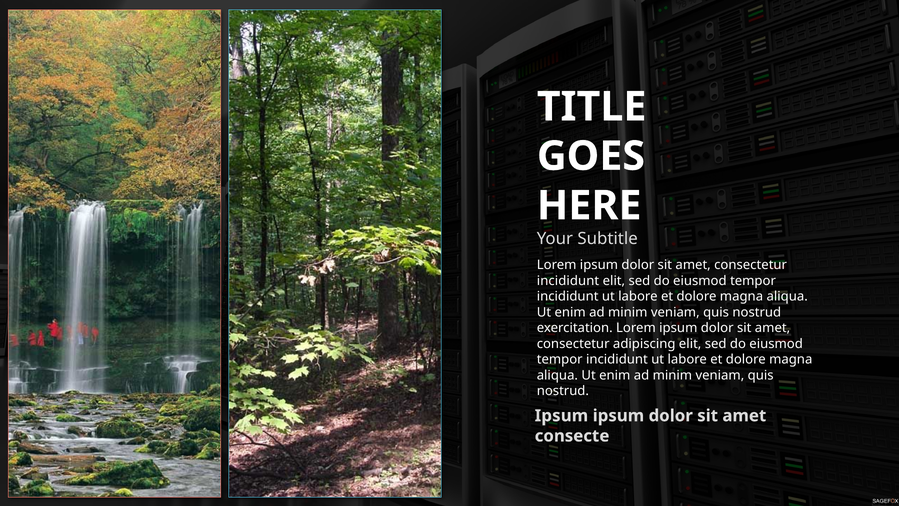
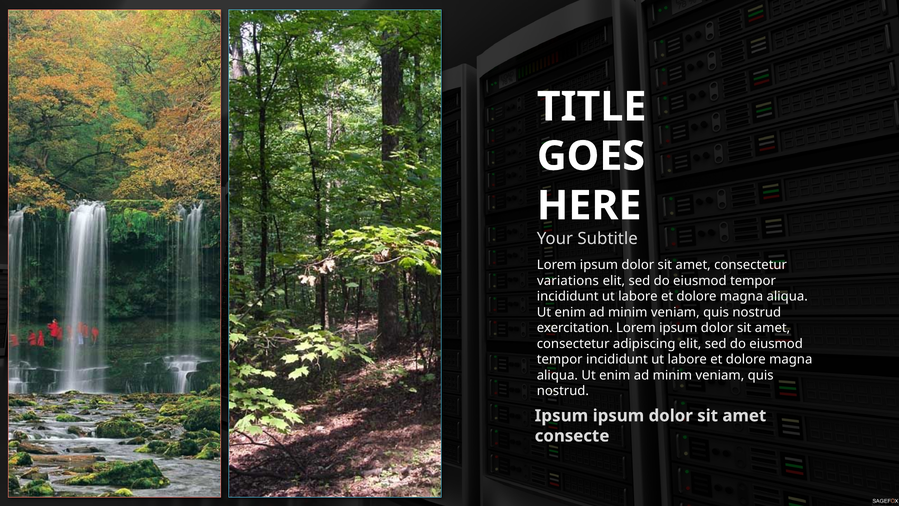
incididunt at (568, 281): incididunt -> variations
